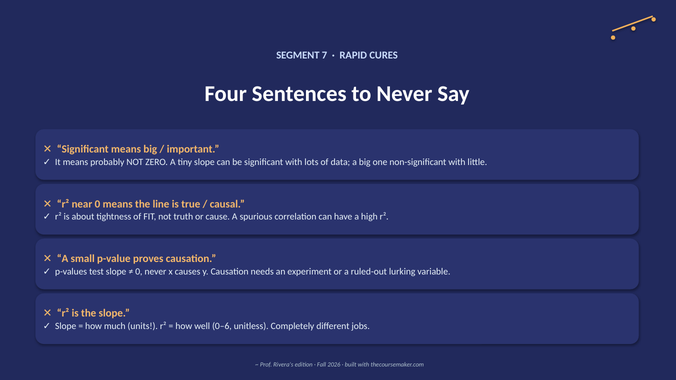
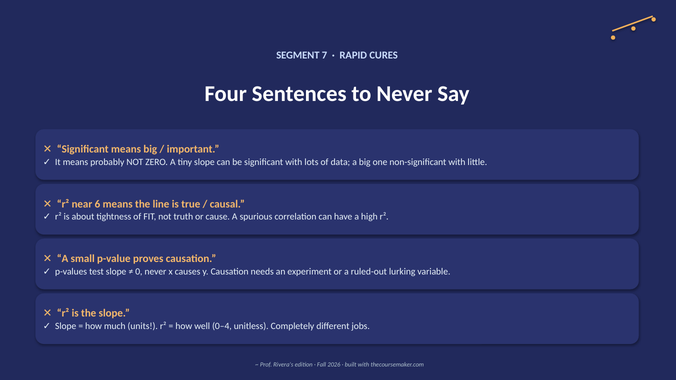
near 0: 0 -> 6
0–6: 0–6 -> 0–4
